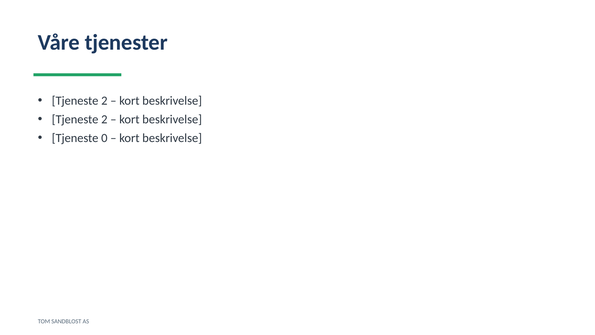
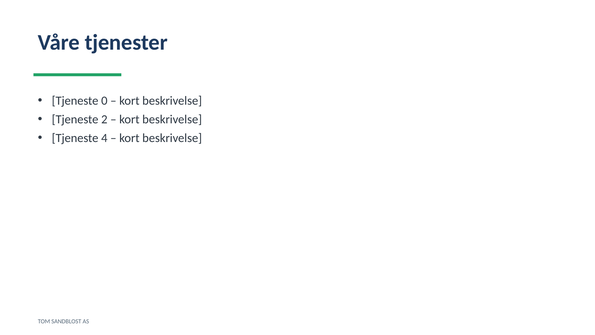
2 at (104, 101): 2 -> 0
0: 0 -> 4
